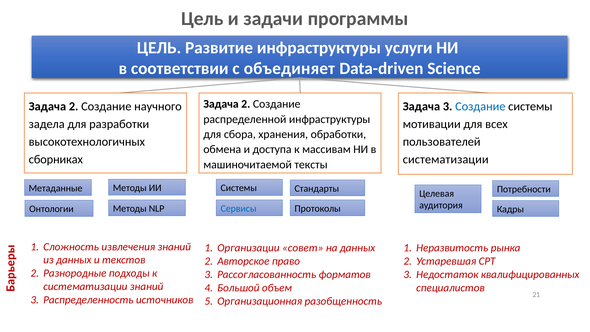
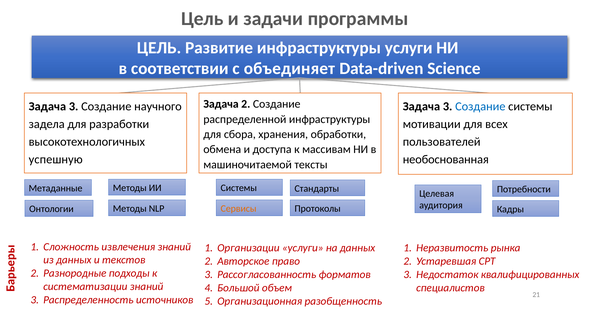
2 at (74, 106): 2 -> 3
сборниках: сборниках -> успешную
систематизации at (446, 159): систематизации -> необоснованная
Сервисы colour: blue -> orange
Организации совет: совет -> услуги
